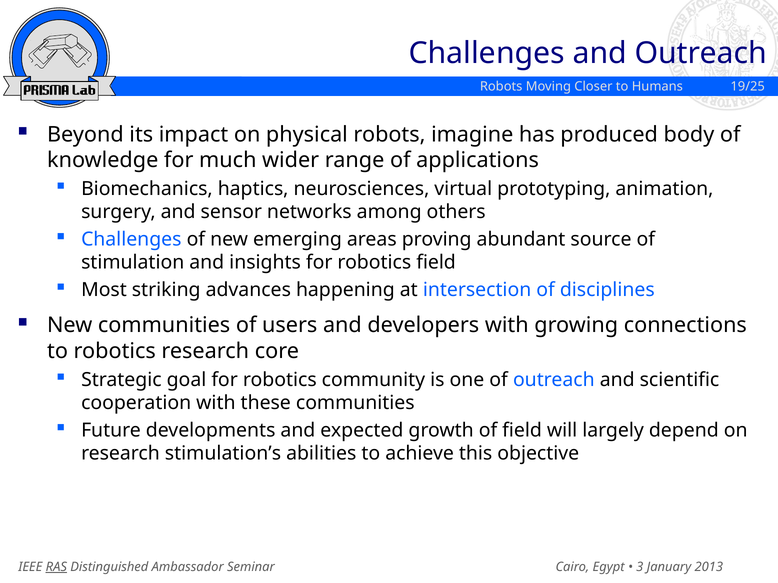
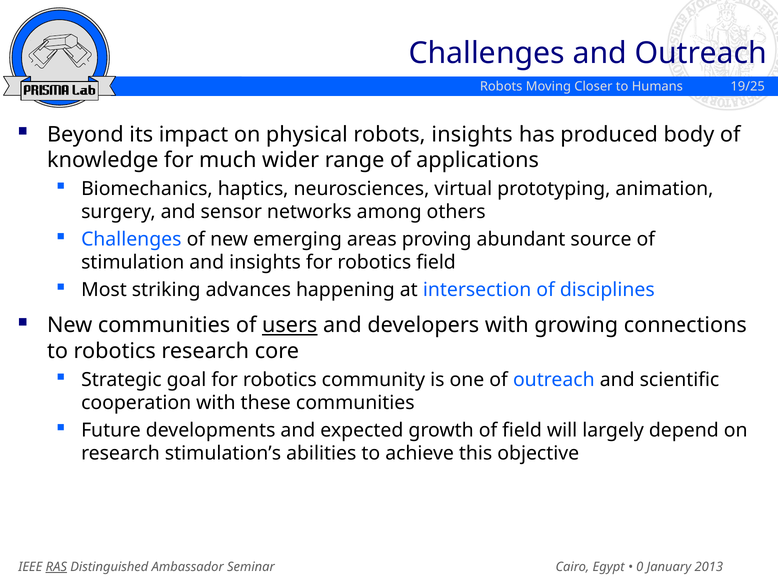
robots imagine: imagine -> insights
users underline: none -> present
3: 3 -> 0
